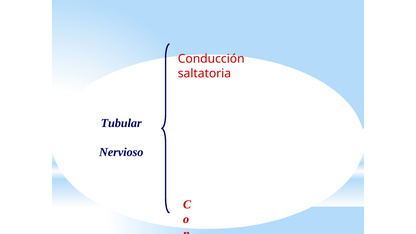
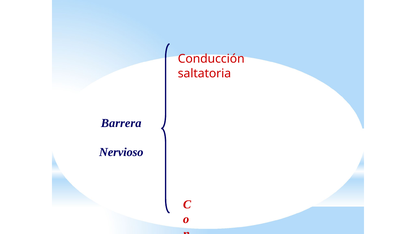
Tubular: Tubular -> Barrera
